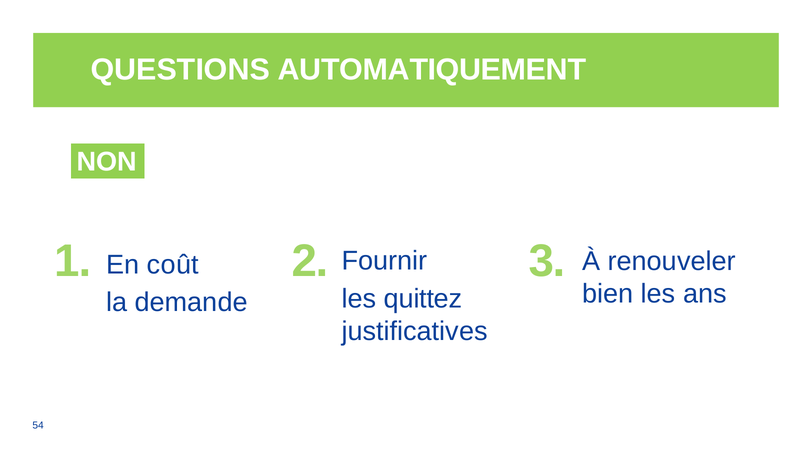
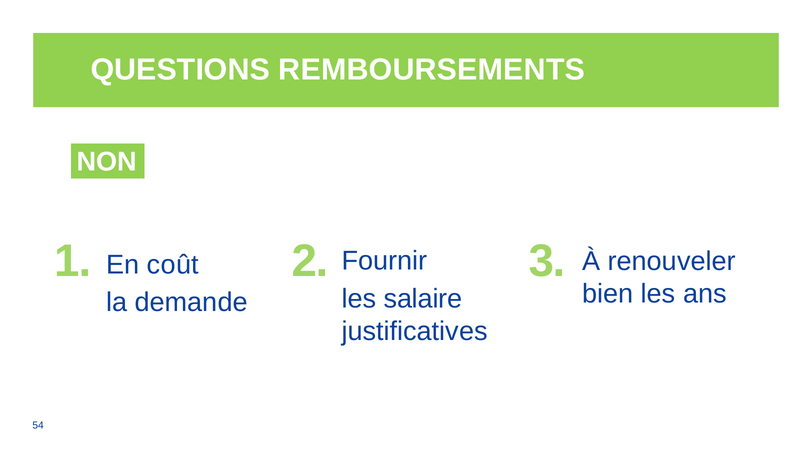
AUTOMATIQUEMENT: AUTOMATIQUEMENT -> REMBOURSEMENTS
quittez: quittez -> salaire
